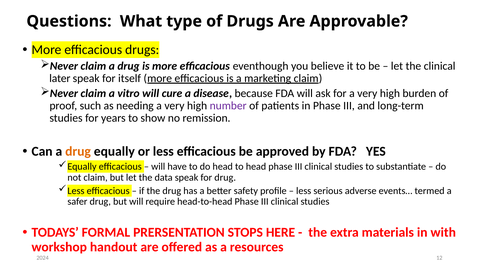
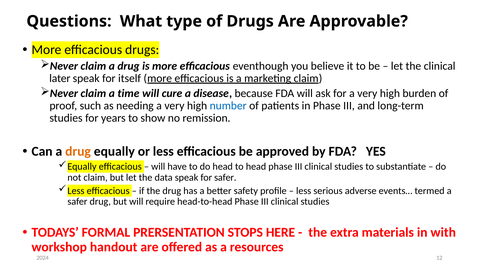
vitro: vitro -> time
number colour: purple -> blue
for drug: drug -> safer
